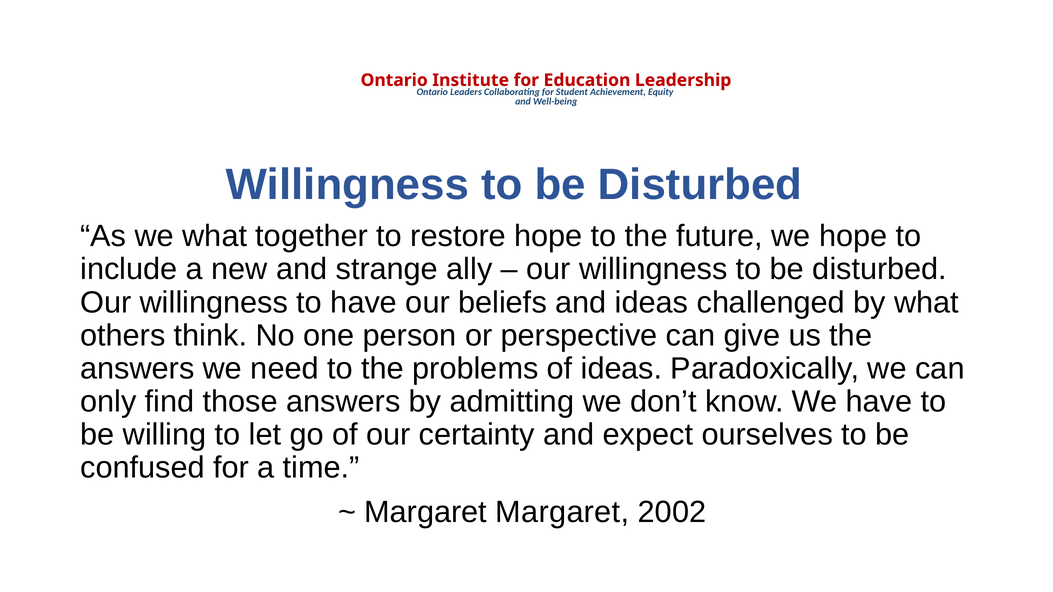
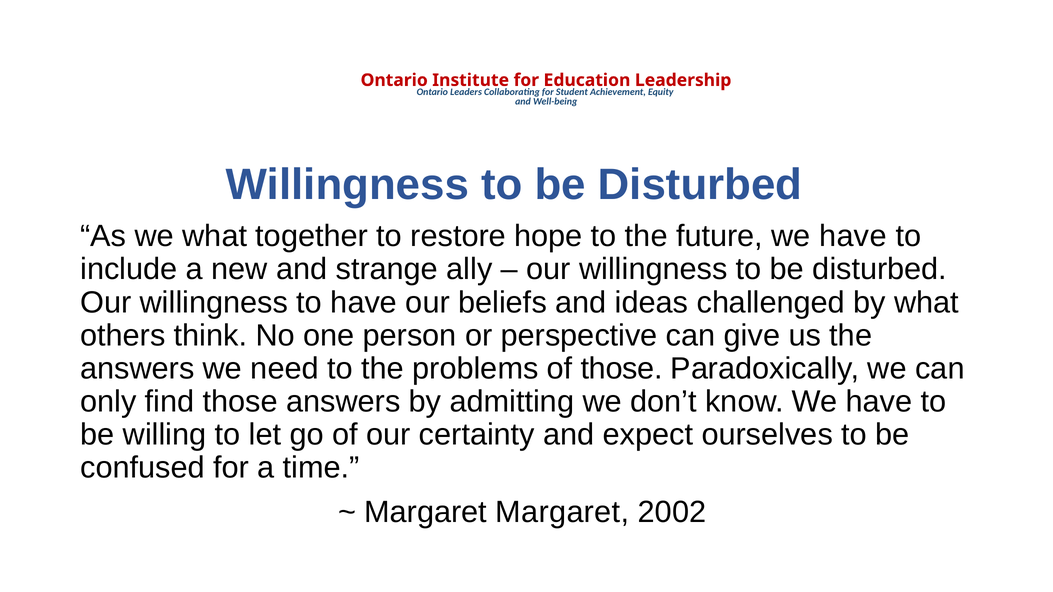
future we hope: hope -> have
of ideas: ideas -> those
